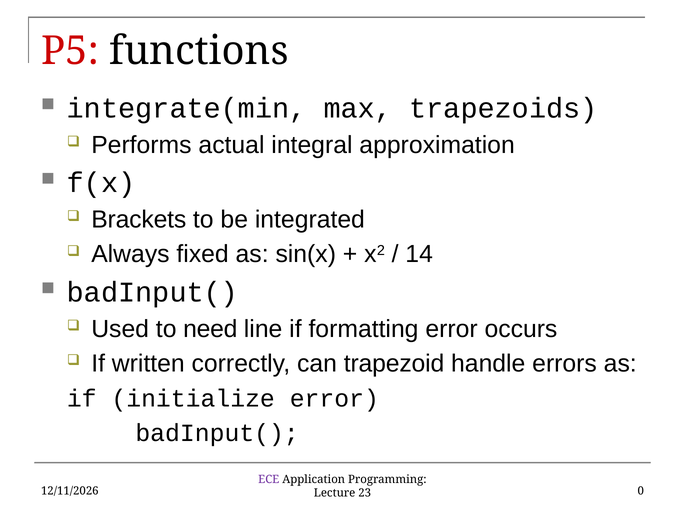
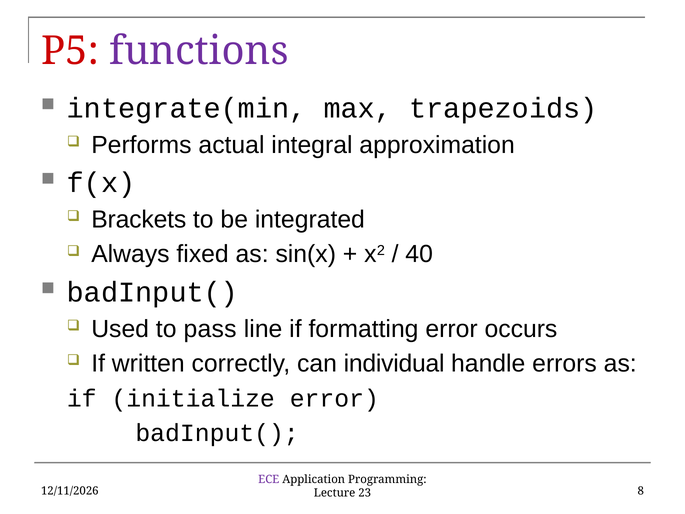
functions colour: black -> purple
14: 14 -> 40
need: need -> pass
trapezoid: trapezoid -> individual
0: 0 -> 8
